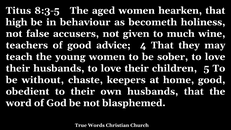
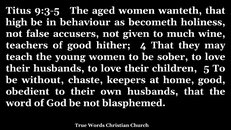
8:3-5: 8:3-5 -> 9:3-5
hearken: hearken -> wanteth
advice: advice -> hither
